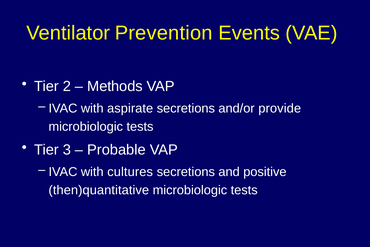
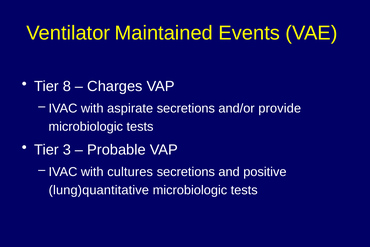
Prevention: Prevention -> Maintained
2: 2 -> 8
Methods: Methods -> Charges
then)quantitative: then)quantitative -> lung)quantitative
